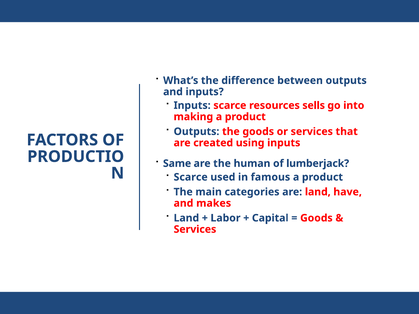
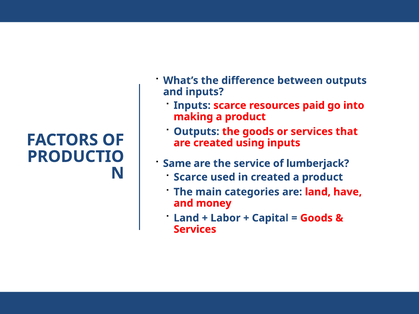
sells: sells -> paid
human: human -> service
in famous: famous -> created
makes: makes -> money
